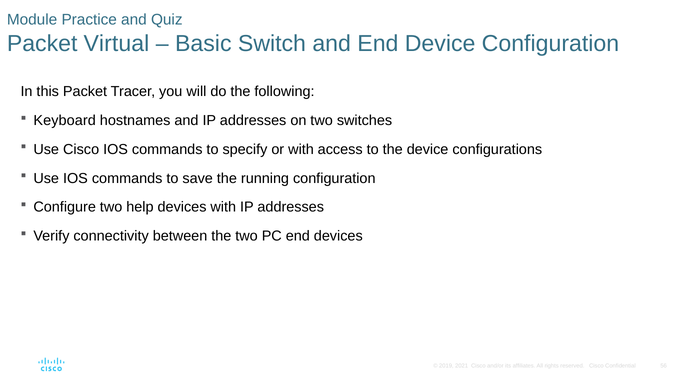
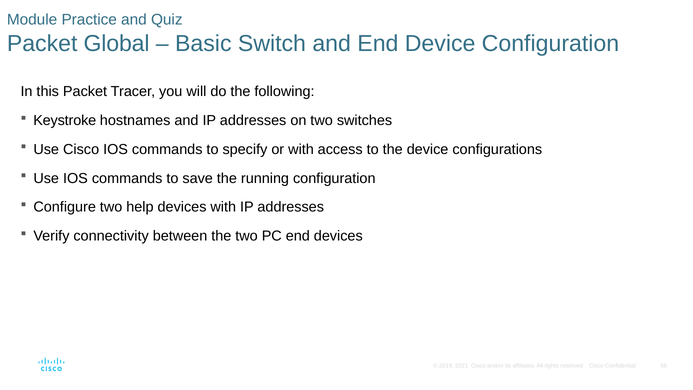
Virtual: Virtual -> Global
Keyboard: Keyboard -> Keystroke
